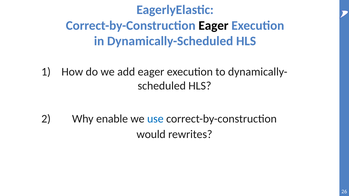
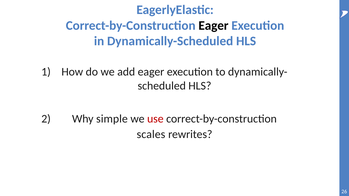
enable: enable -> simple
use colour: blue -> red
would: would -> scales
